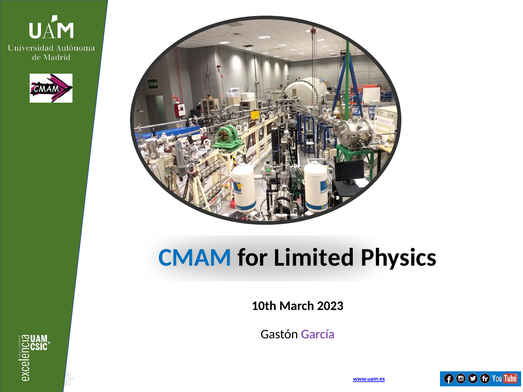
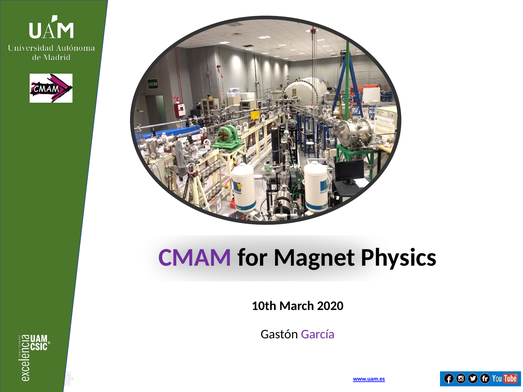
CMAM colour: blue -> purple
Limited: Limited -> Magnet
2023: 2023 -> 2020
